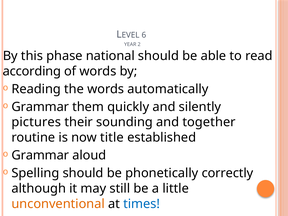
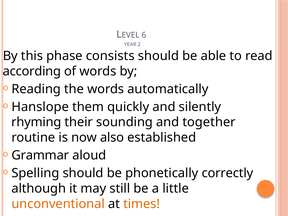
national: national -> consists
Grammar at (40, 107): Grammar -> Hanslope
pictures: pictures -> rhyming
title: title -> also
times colour: blue -> orange
